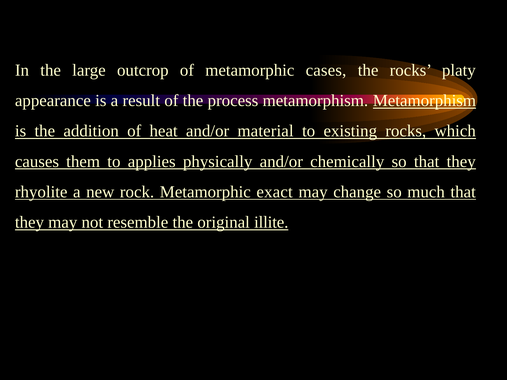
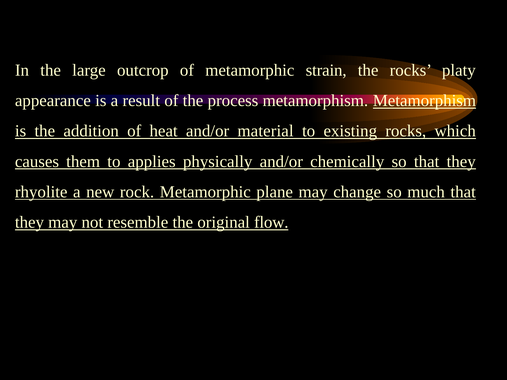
cases: cases -> strain
exact: exact -> plane
illite: illite -> flow
